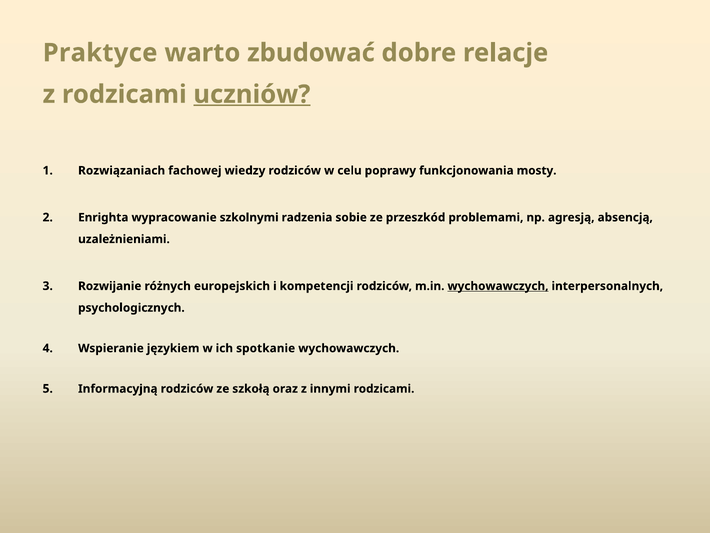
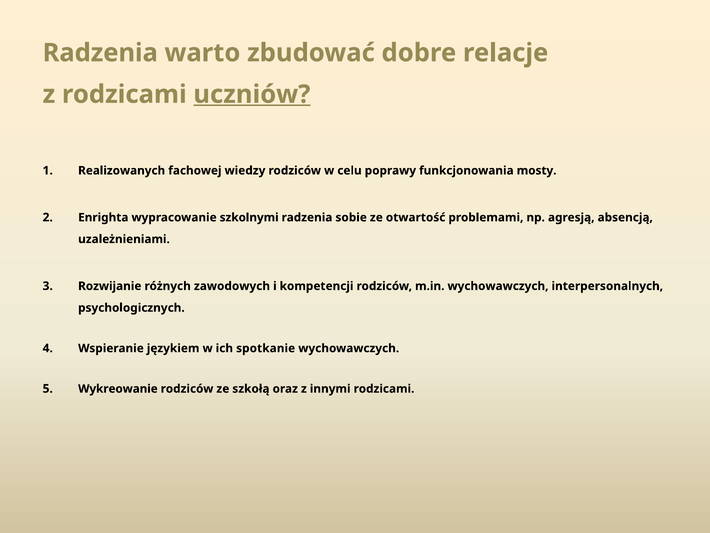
Praktyce at (100, 53): Praktyce -> Radzenia
Rozwiązaniach: Rozwiązaniach -> Realizowanych
przeszkód: przeszkód -> otwartość
europejskich: europejskich -> zawodowych
wychowawczych at (498, 286) underline: present -> none
Informacyjną: Informacyjną -> Wykreowanie
